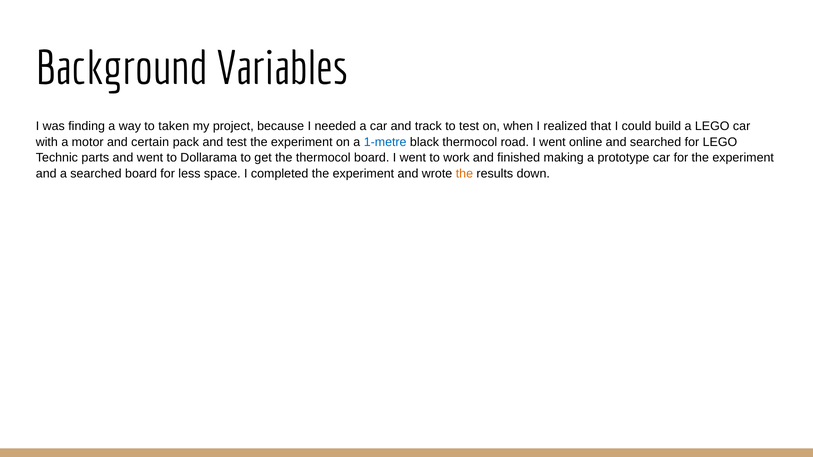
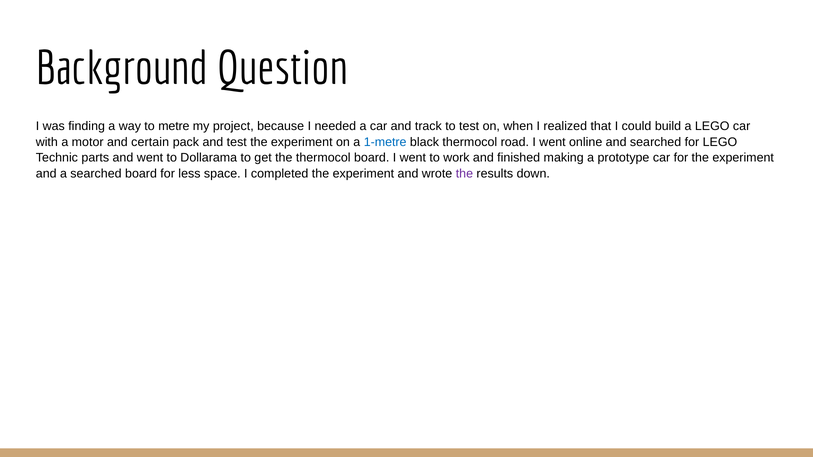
Variables: Variables -> Question
taken: taken -> metre
the at (464, 174) colour: orange -> purple
